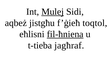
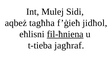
Mulej underline: present -> none
jistgħu: jistgħu -> tagħha
toqtol: toqtol -> jidħol
